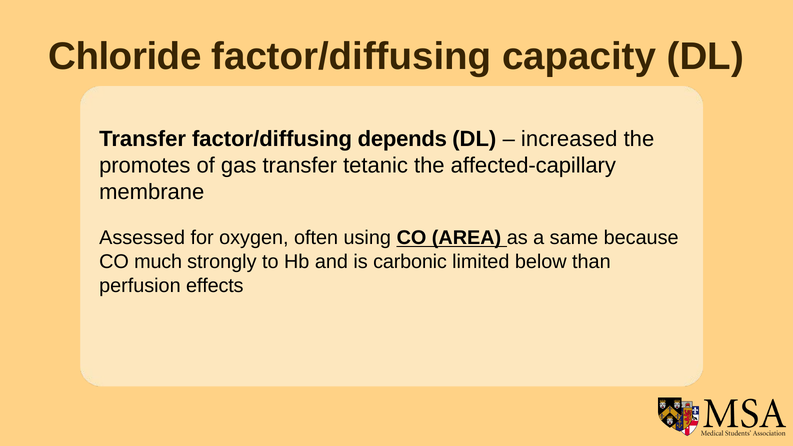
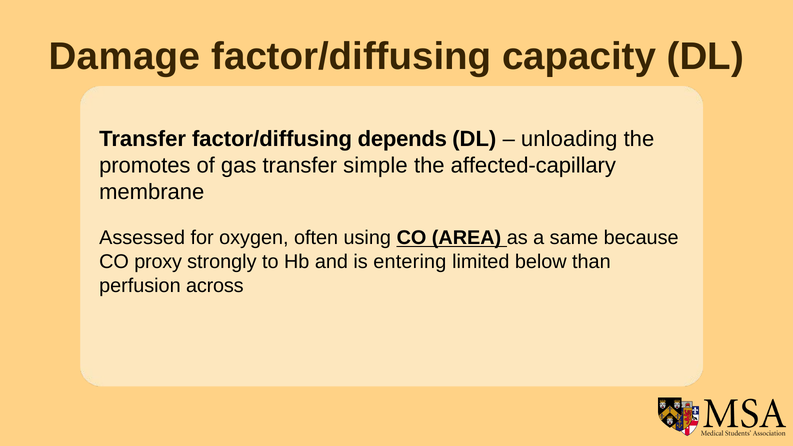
Chloride: Chloride -> Damage
increased: increased -> unloading
tetanic: tetanic -> simple
much: much -> proxy
carbonic: carbonic -> entering
effects: effects -> across
